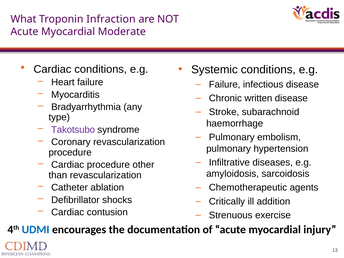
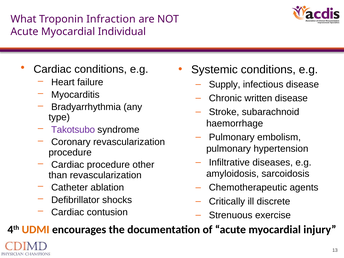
Moderate: Moderate -> Individual
Failure at (225, 84): Failure -> Supply
addition: addition -> discrete
UDMI colour: blue -> orange
